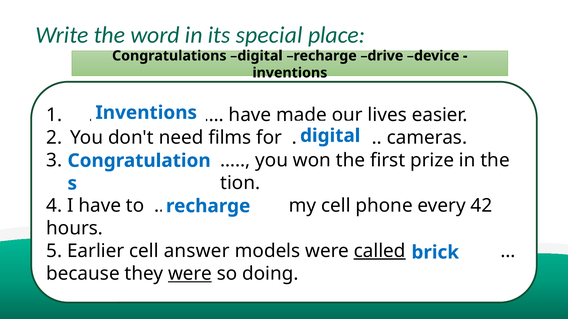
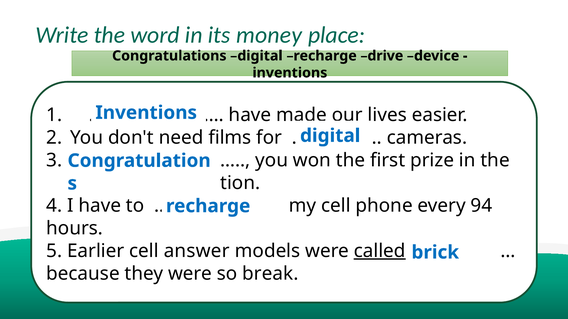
special: special -> money
42: 42 -> 94
were at (190, 274) underline: present -> none
doing: doing -> break
